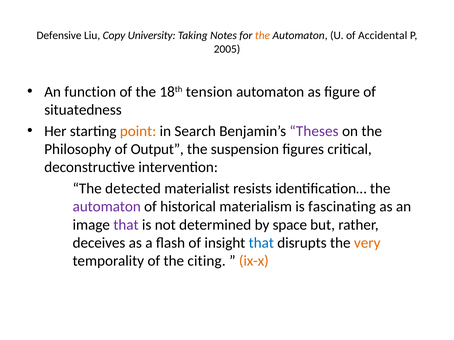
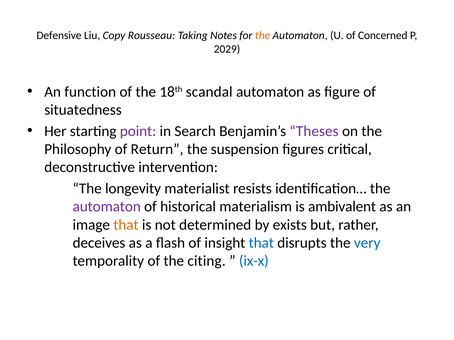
University: University -> Rousseau
Accidental: Accidental -> Concerned
2005: 2005 -> 2029
tension: tension -> scandal
point colour: orange -> purple
Output: Output -> Return
detected: detected -> longevity
fascinating: fascinating -> ambivalent
that at (126, 225) colour: purple -> orange
space: space -> exists
very colour: orange -> blue
ix-x colour: orange -> blue
